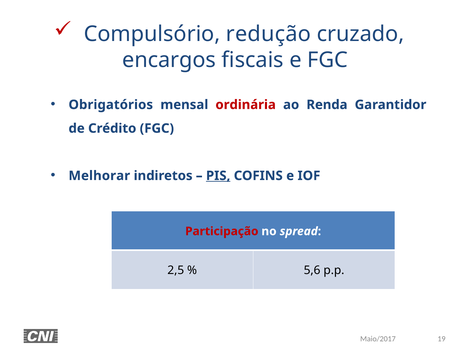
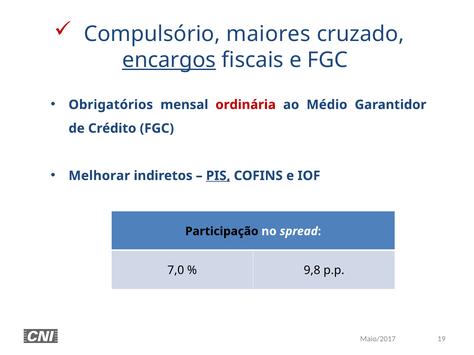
redução: redução -> maiores
encargos underline: none -> present
Renda: Renda -> Médio
Participação colour: red -> black
2,5: 2,5 -> 7,0
5,6: 5,6 -> 9,8
